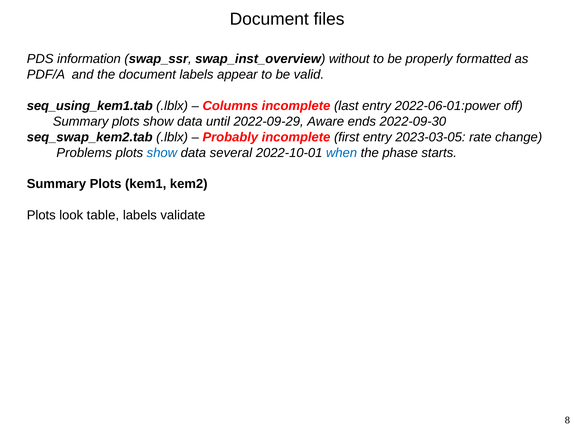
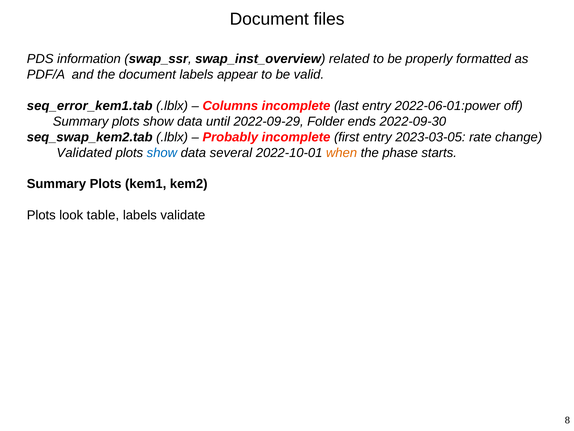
without: without -> related
seq_using_kem1.tab: seq_using_kem1.tab -> seq_error_kem1.tab
Aware: Aware -> Folder
Problems: Problems -> Validated
when colour: blue -> orange
